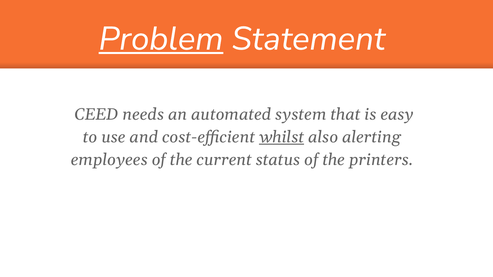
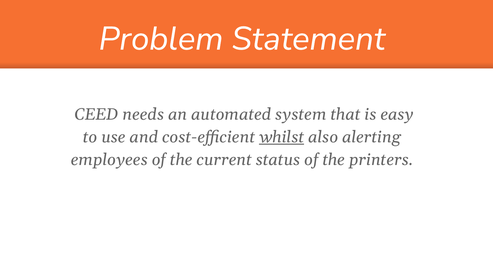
Problem underline: present -> none
